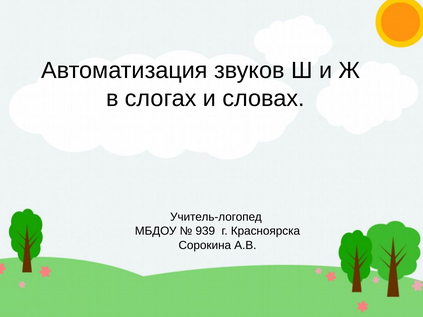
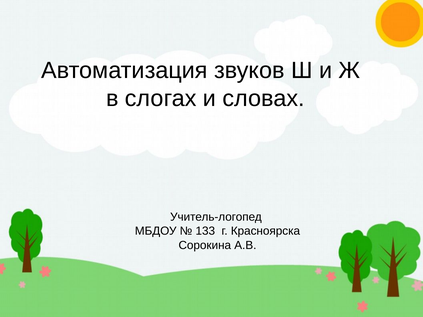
939: 939 -> 133
